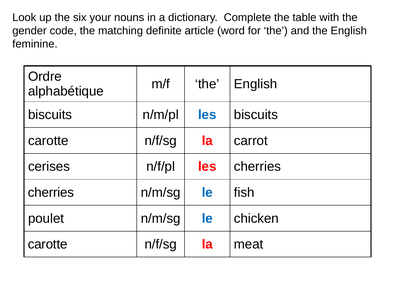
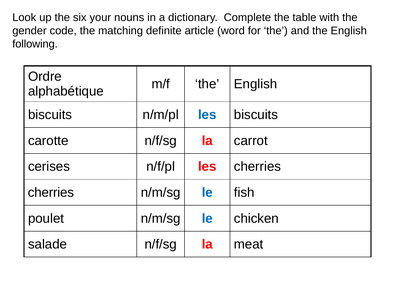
feminine: feminine -> following
carotte at (48, 244): carotte -> salade
